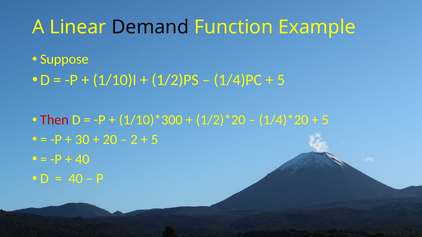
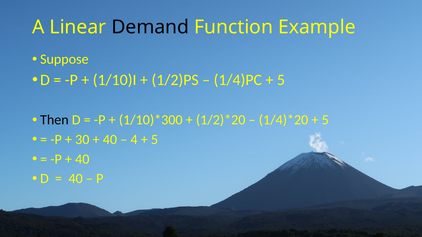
Then colour: red -> black
20 at (110, 140): 20 -> 40
2: 2 -> 4
